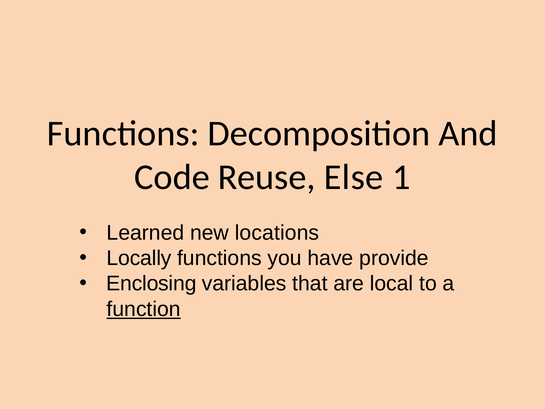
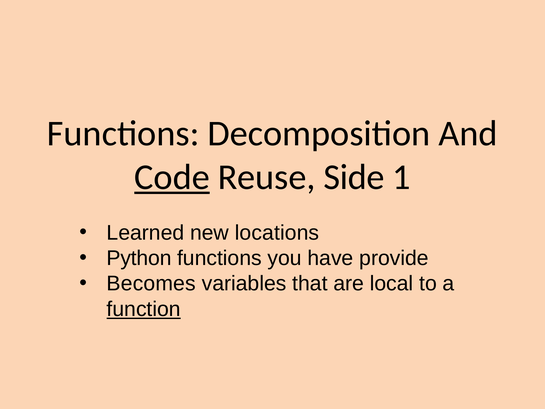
Code underline: none -> present
Else: Else -> Side
Locally: Locally -> Python
Enclosing: Enclosing -> Becomes
